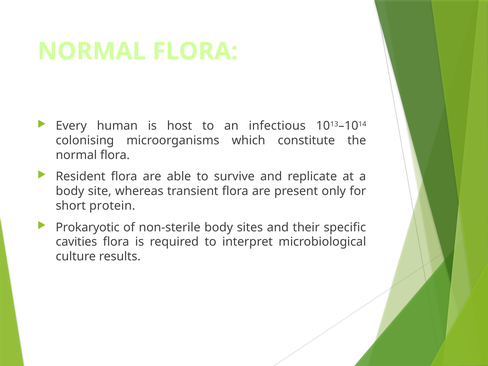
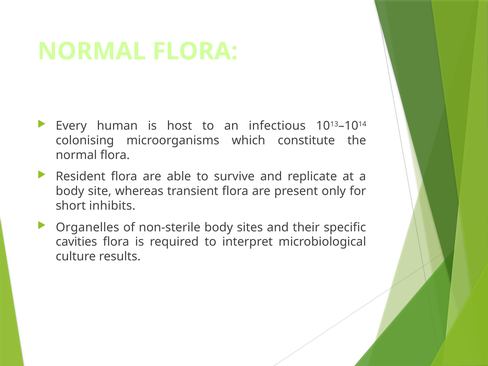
protein: protein -> inhibits
Prokaryotic: Prokaryotic -> Organelles
